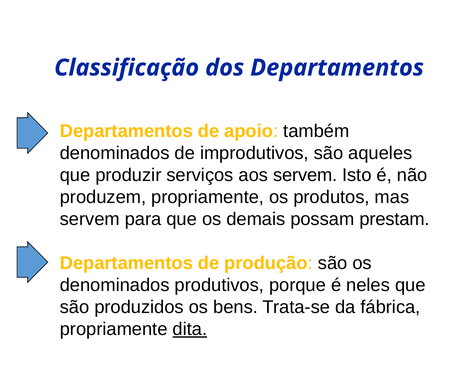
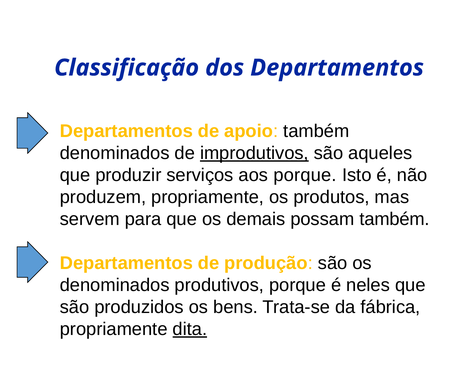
improdutivos underline: none -> present
aos servem: servem -> porque
possam prestam: prestam -> também
